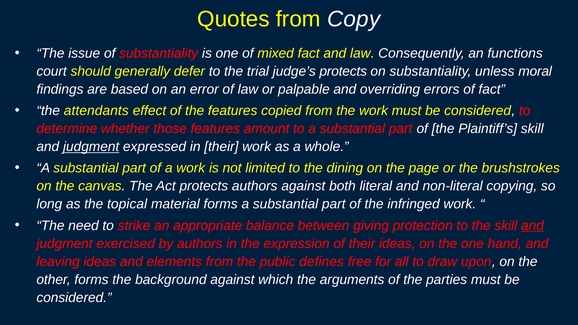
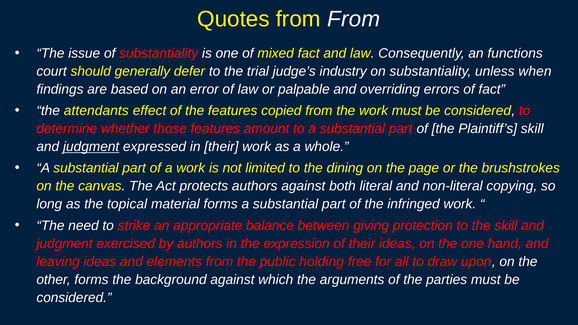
from Copy: Copy -> From
judge’s protects: protects -> industry
moral: moral -> when
and at (532, 226) underline: present -> none
defines: defines -> holding
